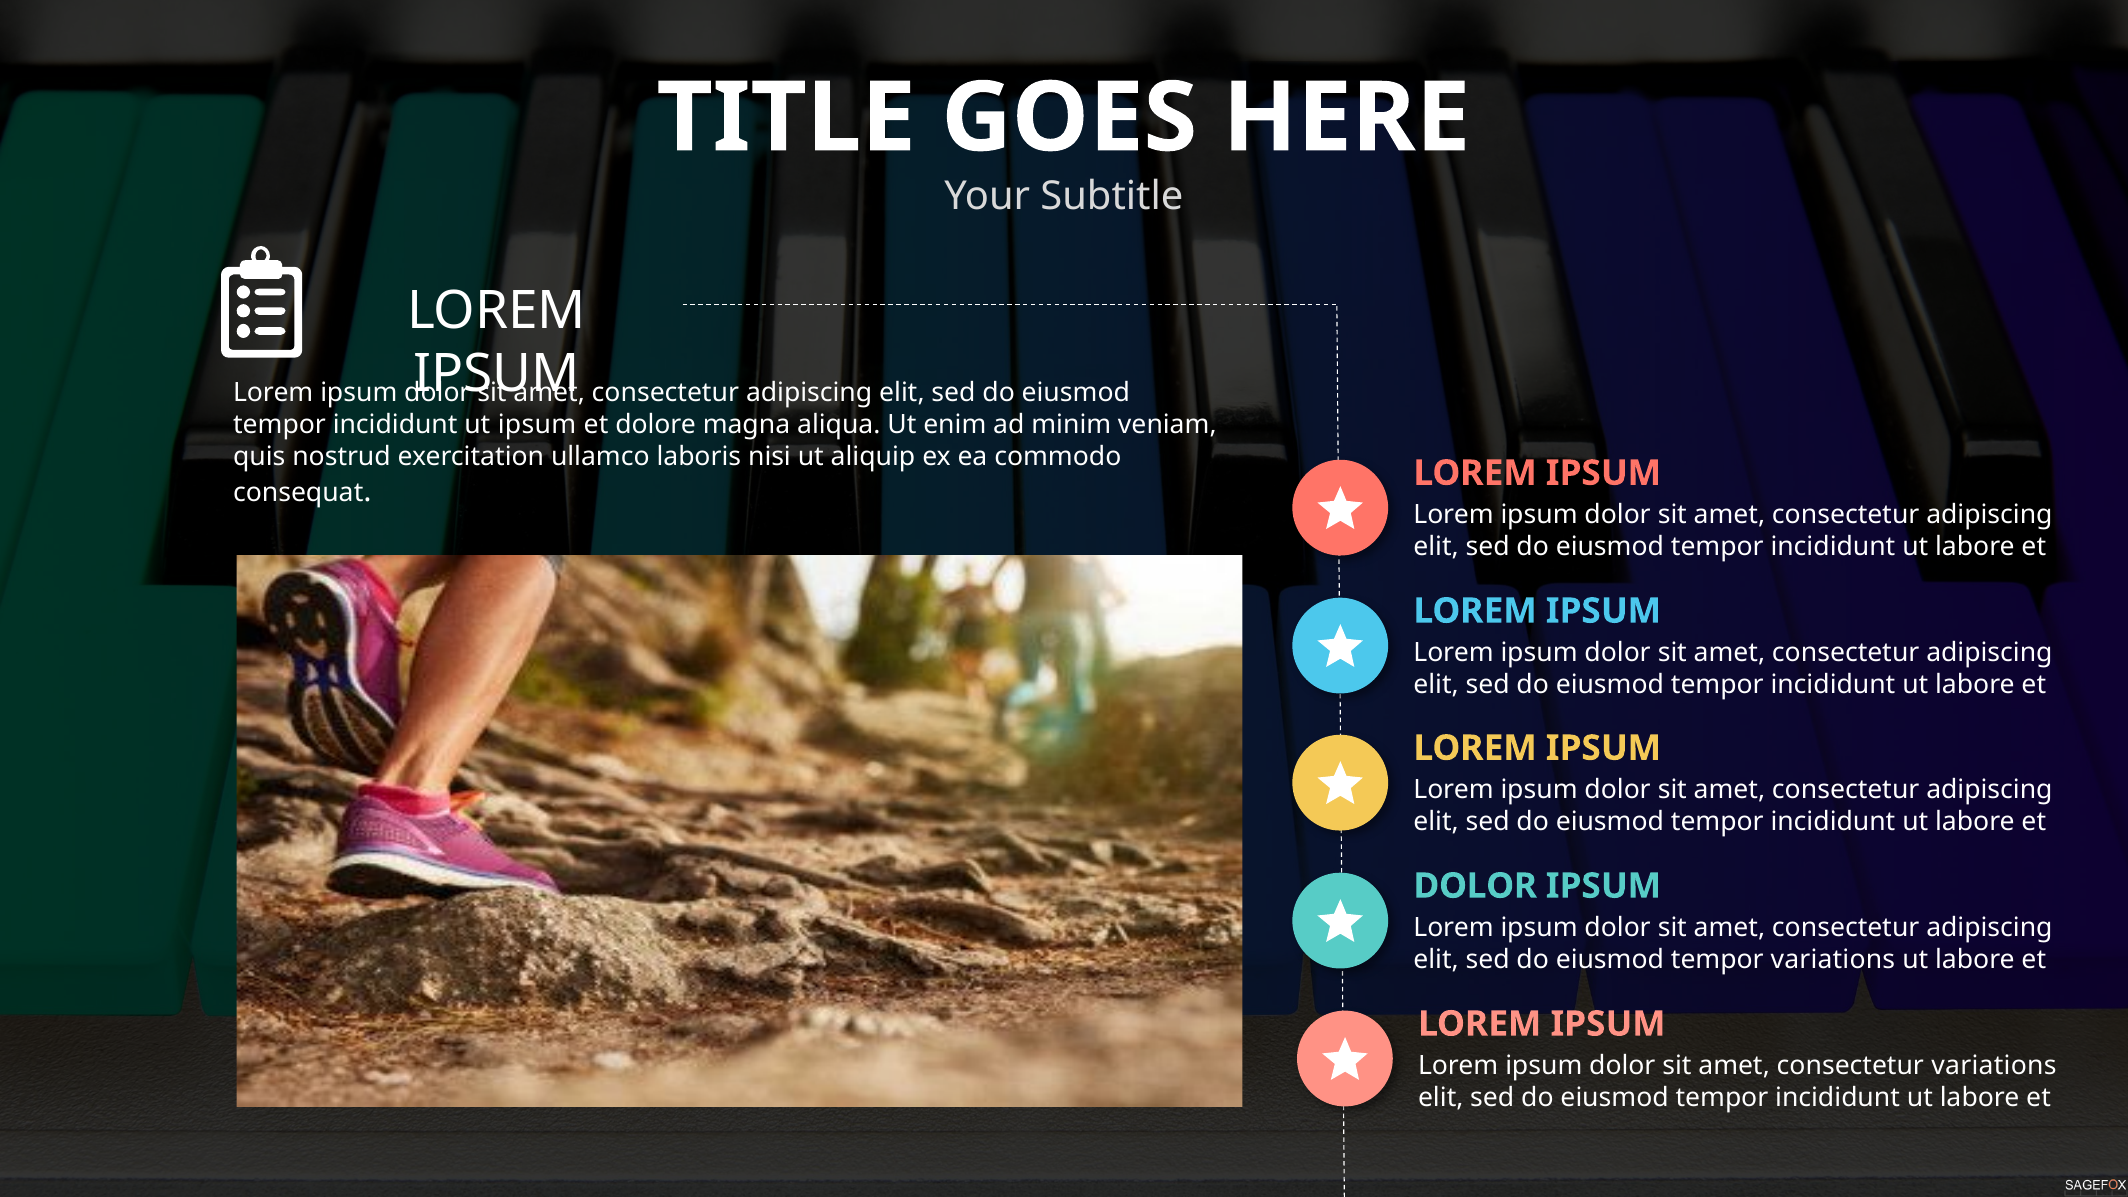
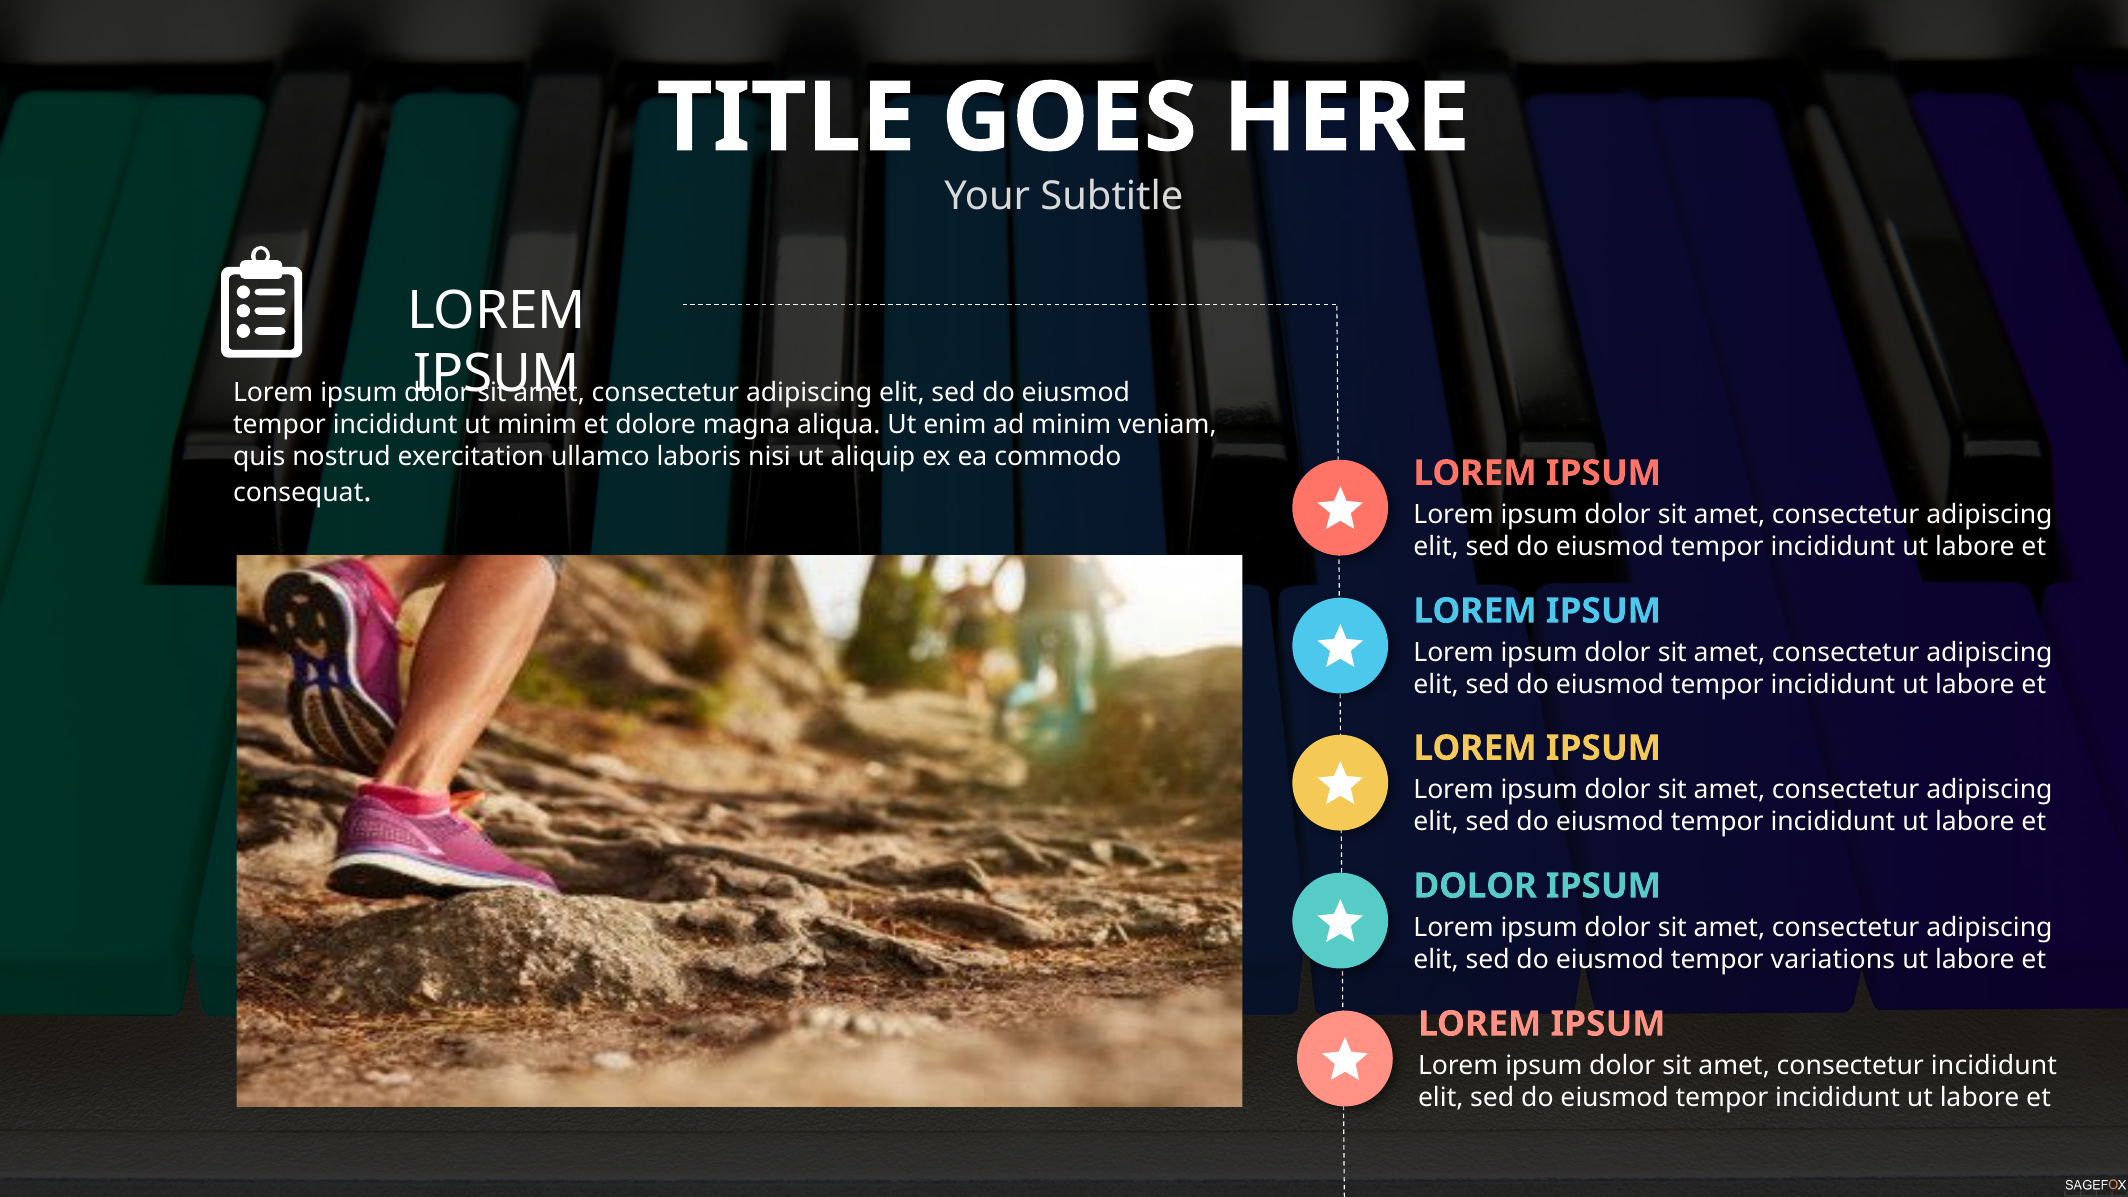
ut ipsum: ipsum -> minim
consectetur variations: variations -> incididunt
